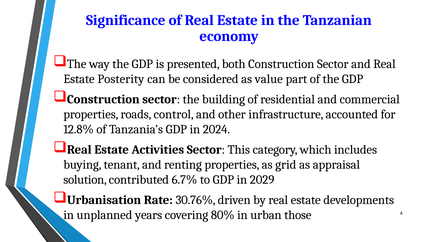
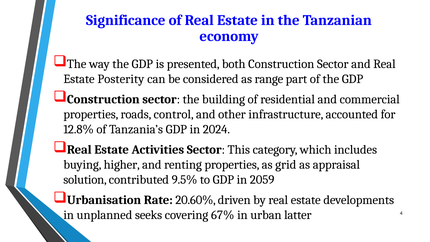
value: value -> range
tenant: tenant -> higher
6.7%: 6.7% -> 9.5%
2029: 2029 -> 2059
30.76%: 30.76% -> 20.60%
years: years -> seeks
80%: 80% -> 67%
those: those -> latter
